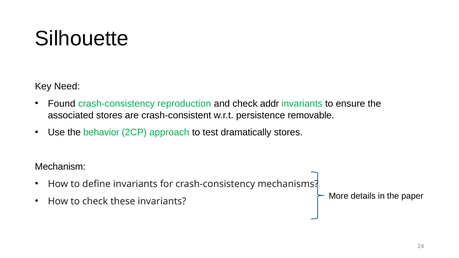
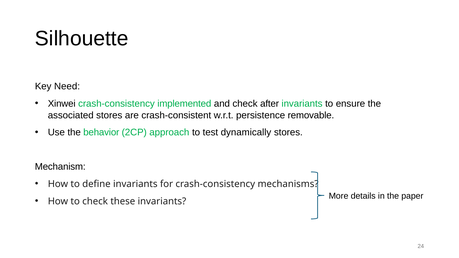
Found: Found -> Xinwei
reproduction: reproduction -> implemented
addr: addr -> after
dramatically: dramatically -> dynamically
